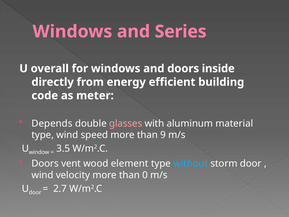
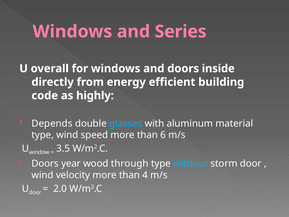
meter: meter -> highly
glasses colour: pink -> light blue
9: 9 -> 6
vent: vent -> year
element: element -> through
0: 0 -> 4
2.7: 2.7 -> 2.0
